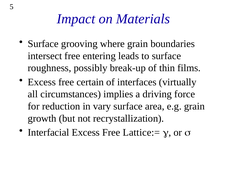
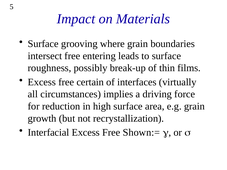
vary: vary -> high
Lattice:=: Lattice:= -> Shown:=
